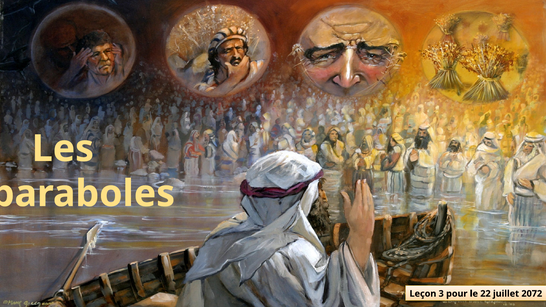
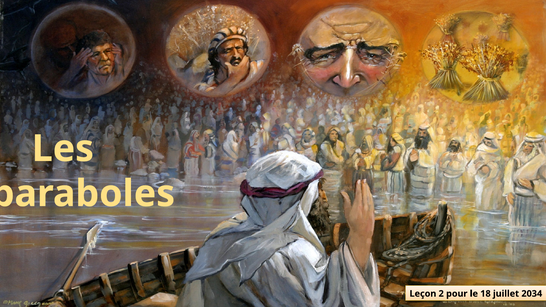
3: 3 -> 2
22: 22 -> 18
2072: 2072 -> 2034
